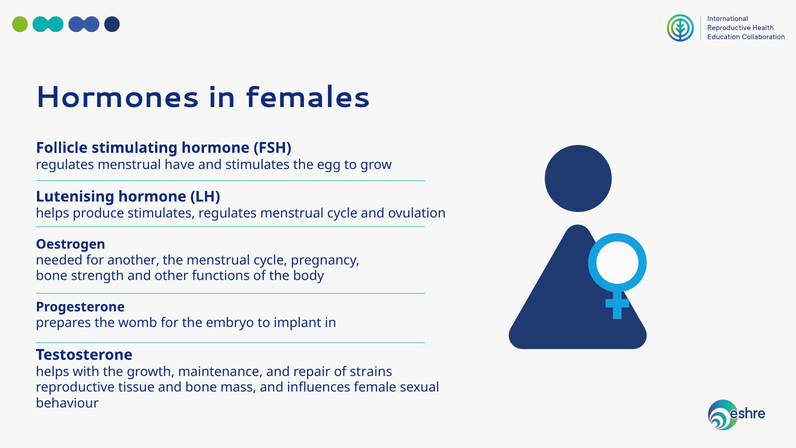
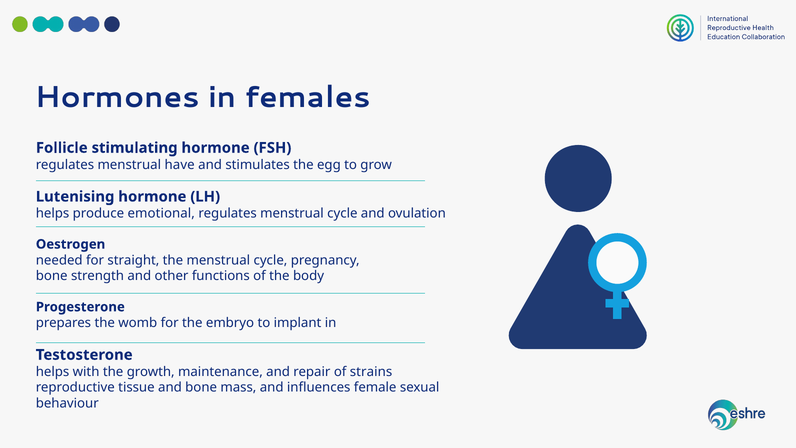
produce stimulates: stimulates -> emotional
another: another -> straight
